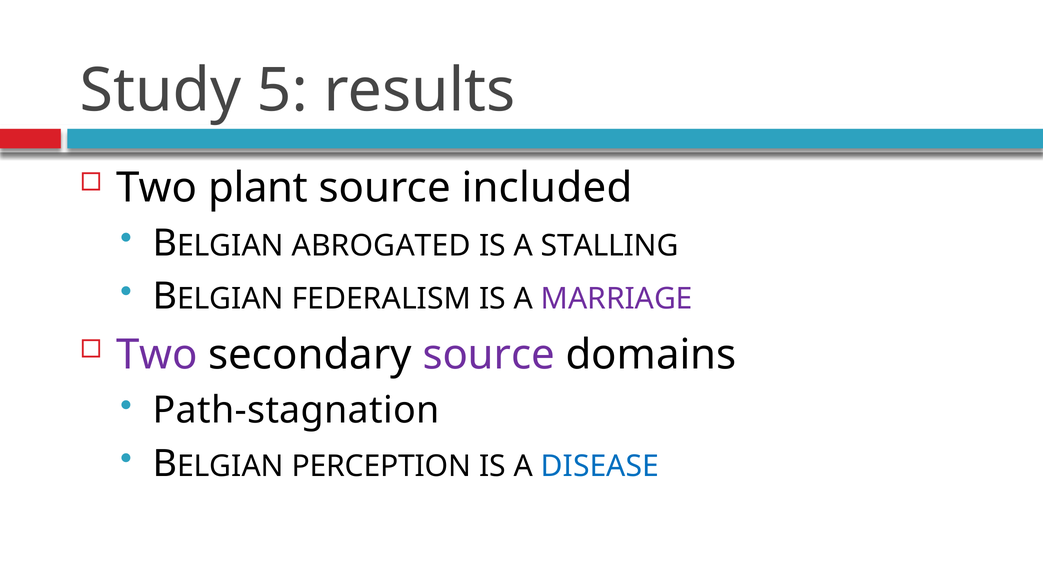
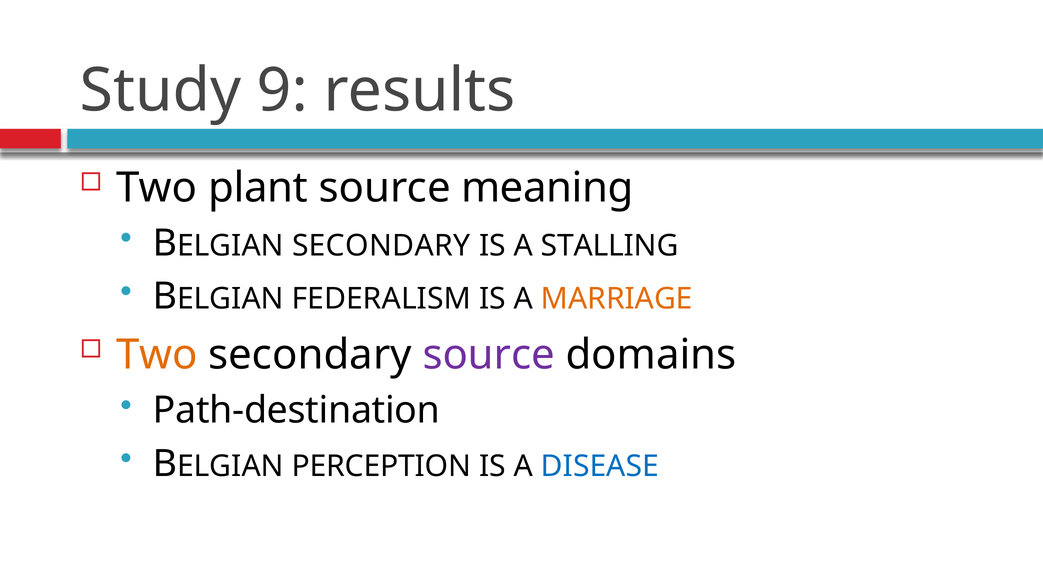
5: 5 -> 9
included: included -> meaning
ABROGATED at (381, 246): ABROGATED -> SECONDARY
MARRIAGE colour: purple -> orange
Two at (157, 355) colour: purple -> orange
Path-stagnation: Path-stagnation -> Path-destination
